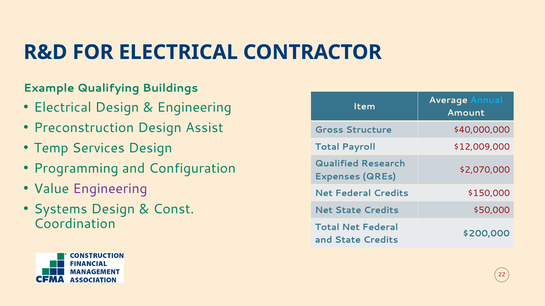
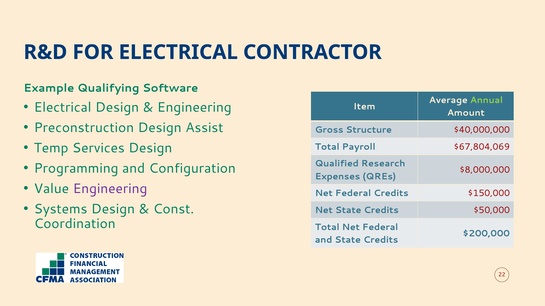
Buildings: Buildings -> Software
Annual colour: light blue -> light green
$12,009,000: $12,009,000 -> $67,804,069
$2,070,000: $2,070,000 -> $8,000,000
